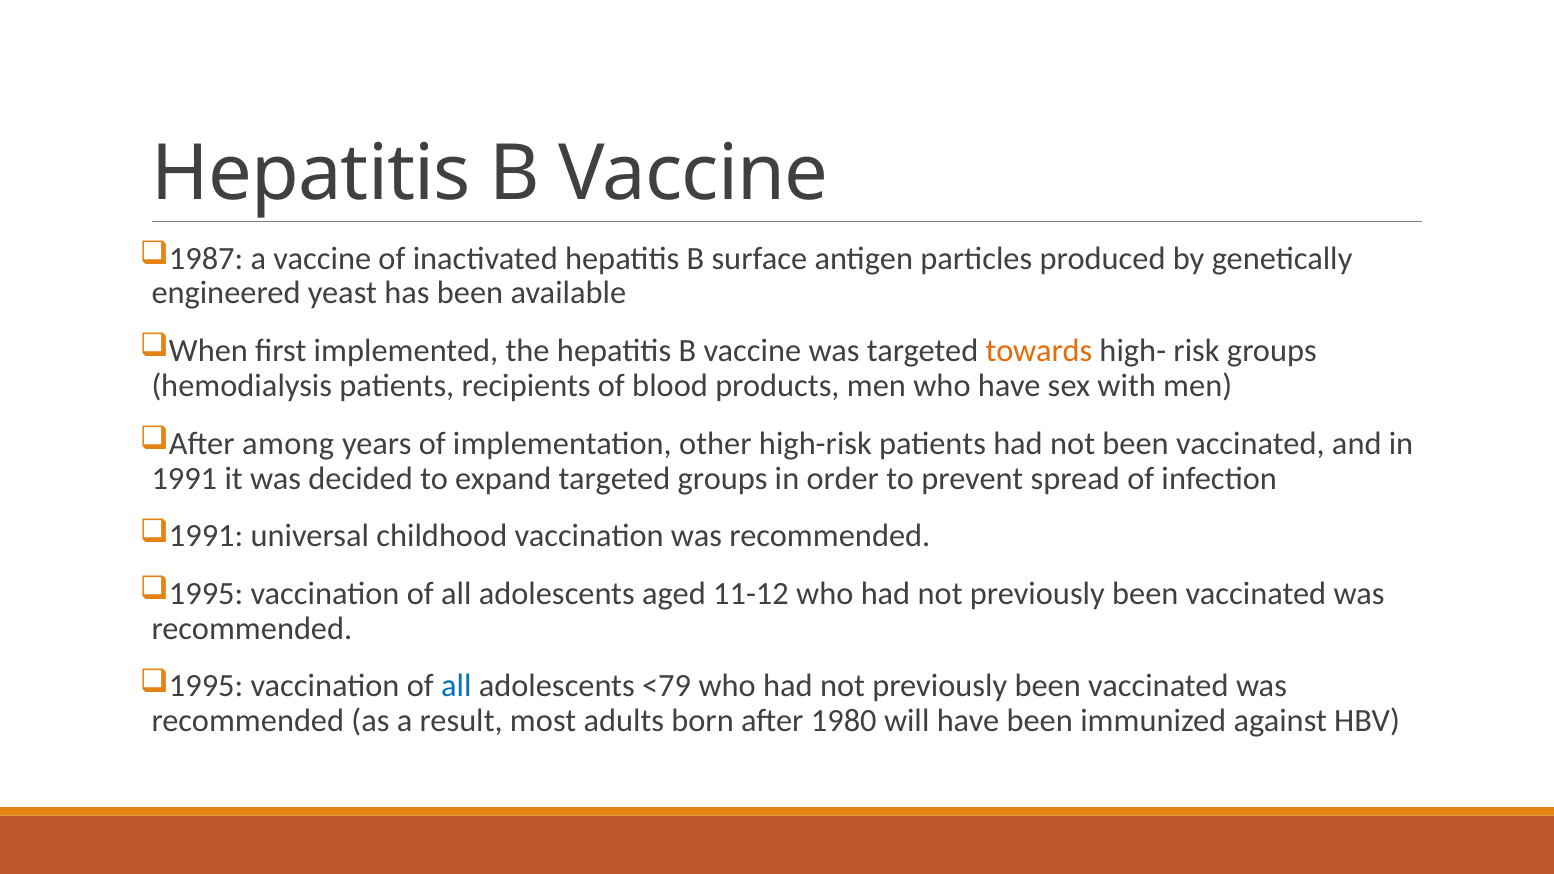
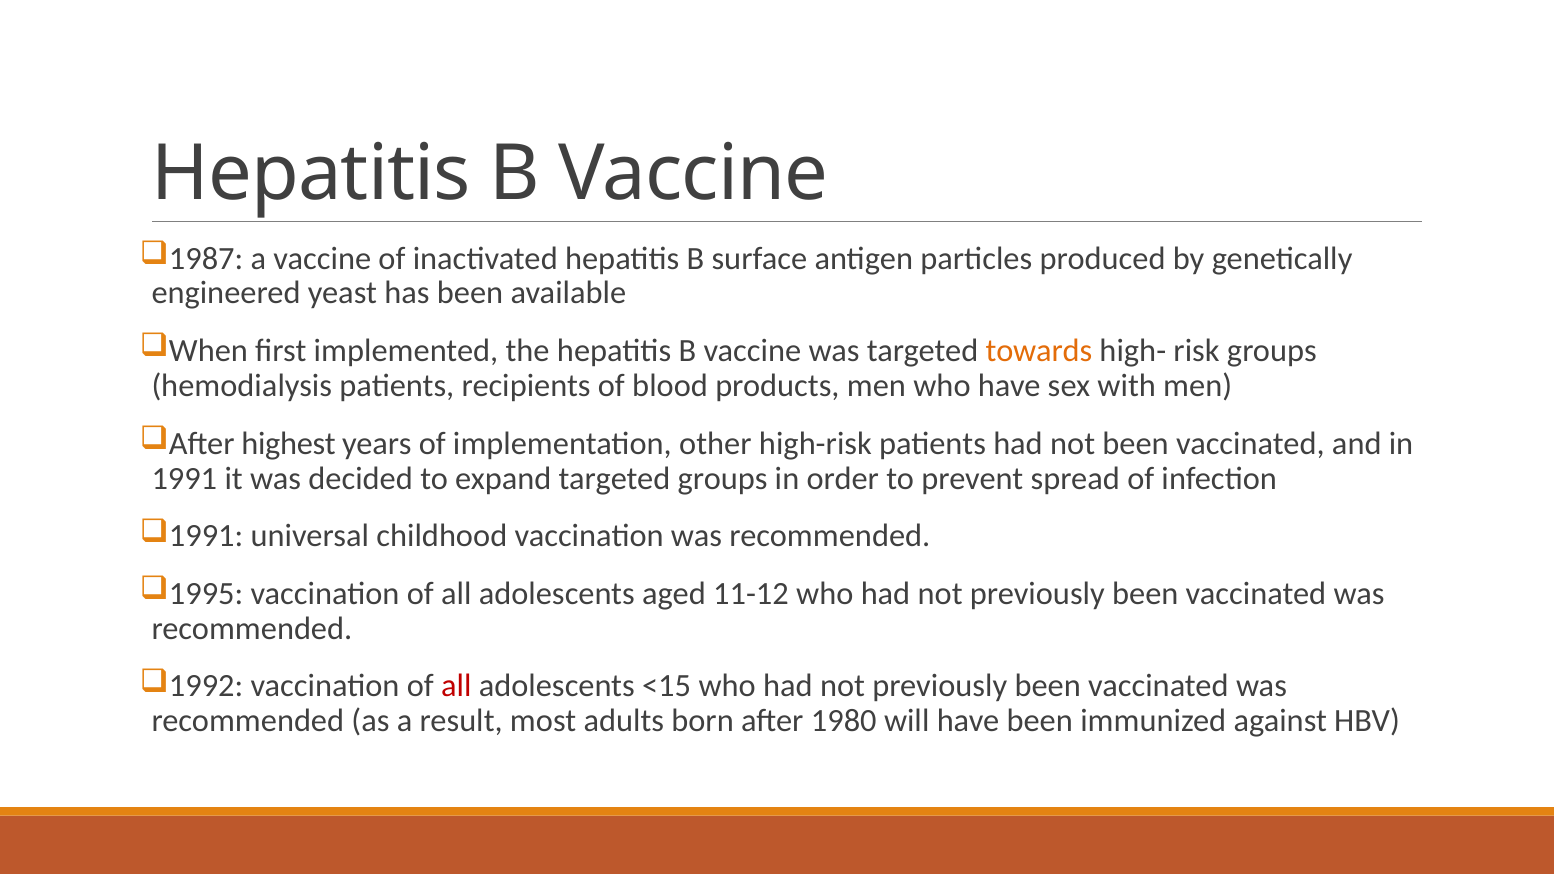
among: among -> highest
1995 at (206, 686): 1995 -> 1992
all at (456, 686) colour: blue -> red
<79: <79 -> <15
